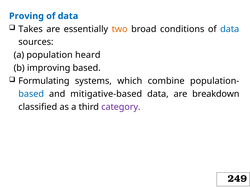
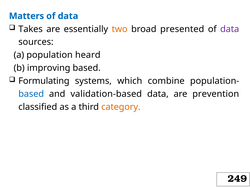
Proving: Proving -> Matters
conditions: conditions -> presented
data at (230, 29) colour: blue -> purple
mitigative-based: mitigative-based -> validation-based
breakdown: breakdown -> prevention
category colour: purple -> orange
